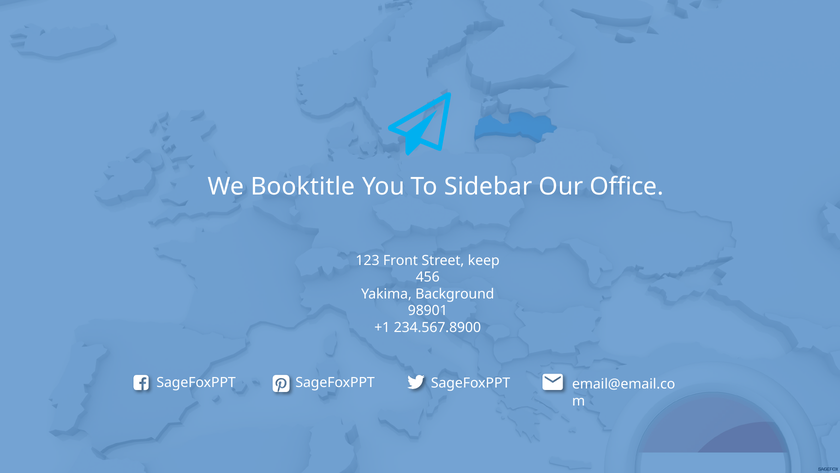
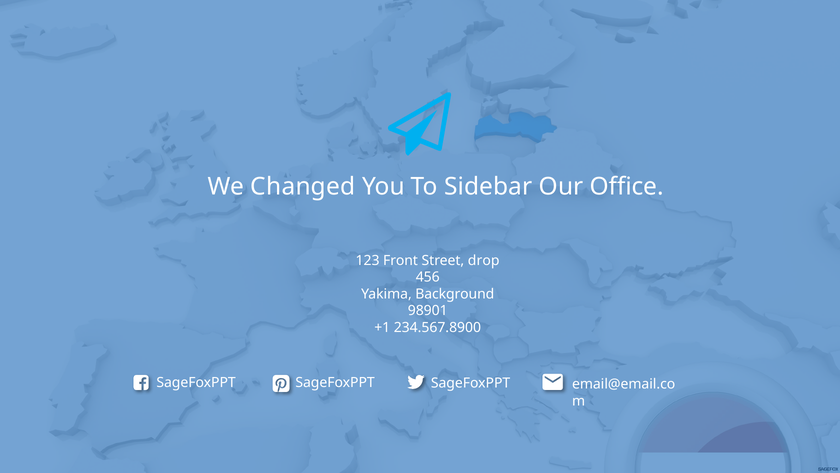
Booktitle: Booktitle -> Changed
keep: keep -> drop
